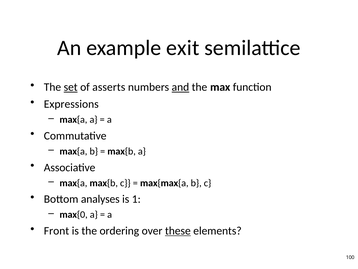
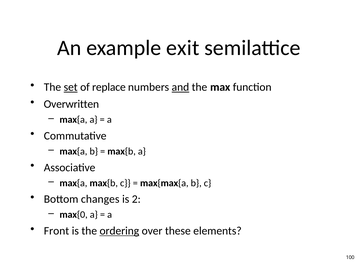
asserts: asserts -> replace
Expressions: Expressions -> Overwritten
analyses: analyses -> changes
1: 1 -> 2
ordering underline: none -> present
these underline: present -> none
